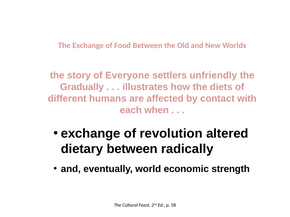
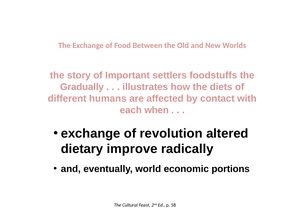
Everyone: Everyone -> Important
unfriendly: unfriendly -> foodstuffs
dietary between: between -> improve
strength: strength -> portions
